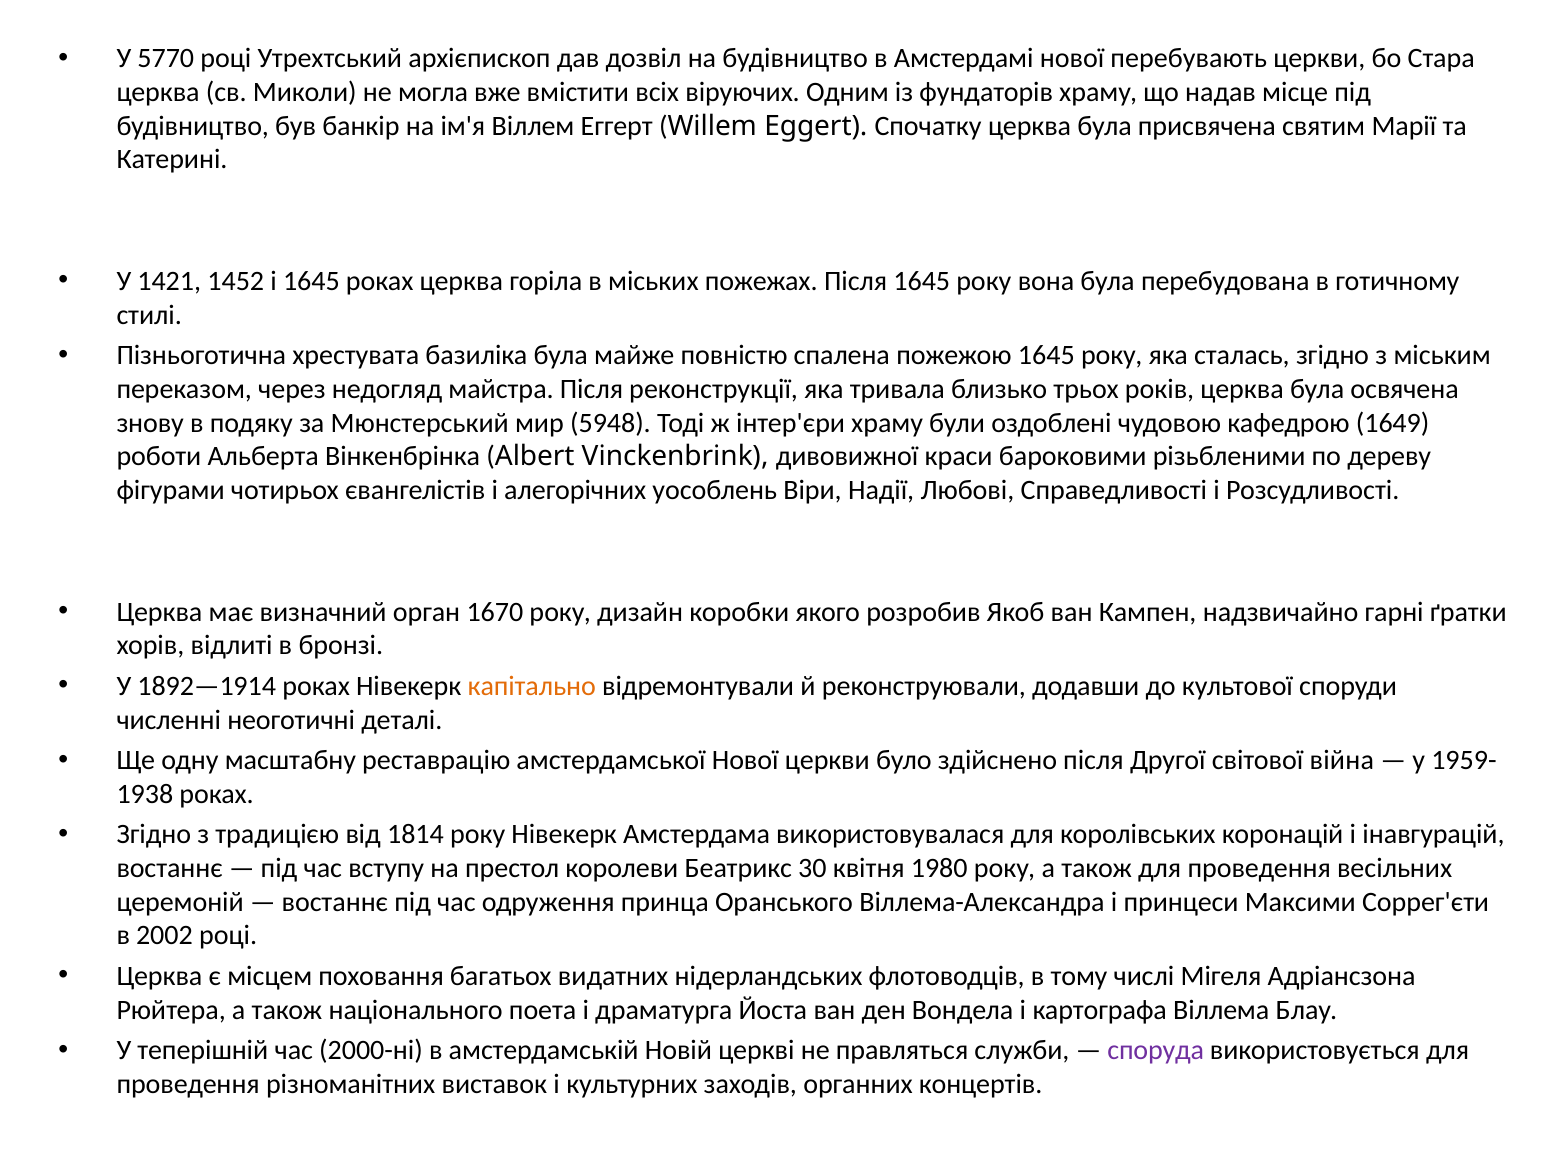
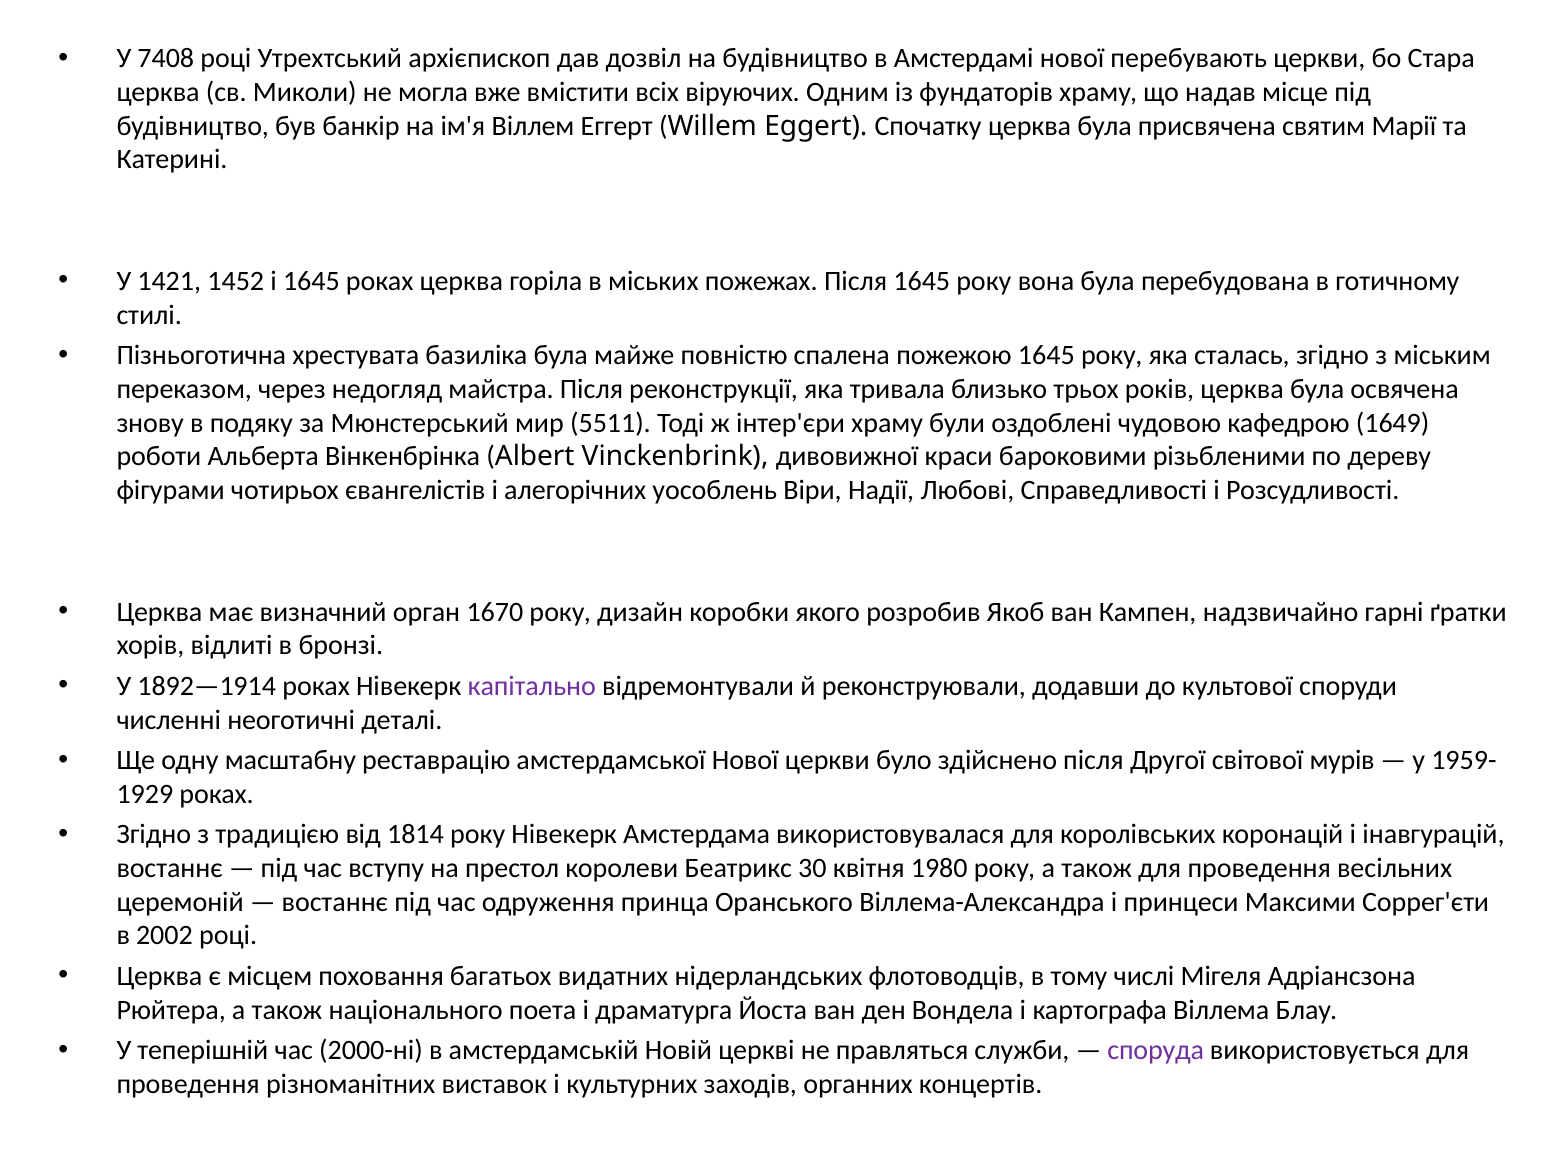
5770: 5770 -> 7408
5948: 5948 -> 5511
капітально colour: orange -> purple
війна: війна -> мурів
1938: 1938 -> 1929
